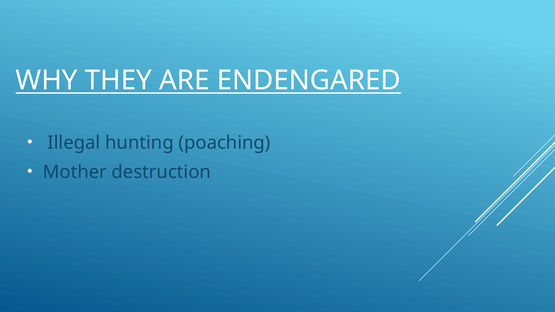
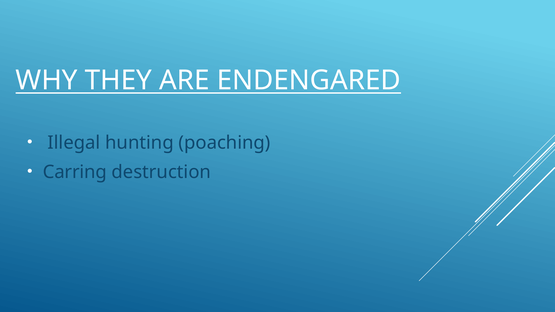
Mother: Mother -> Carring
